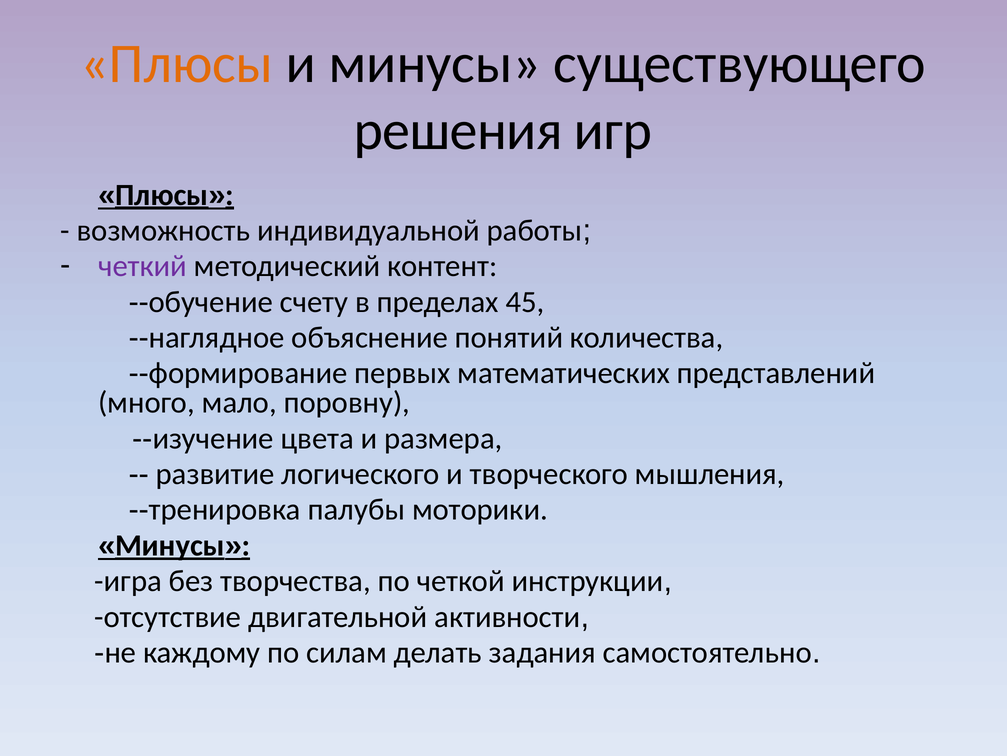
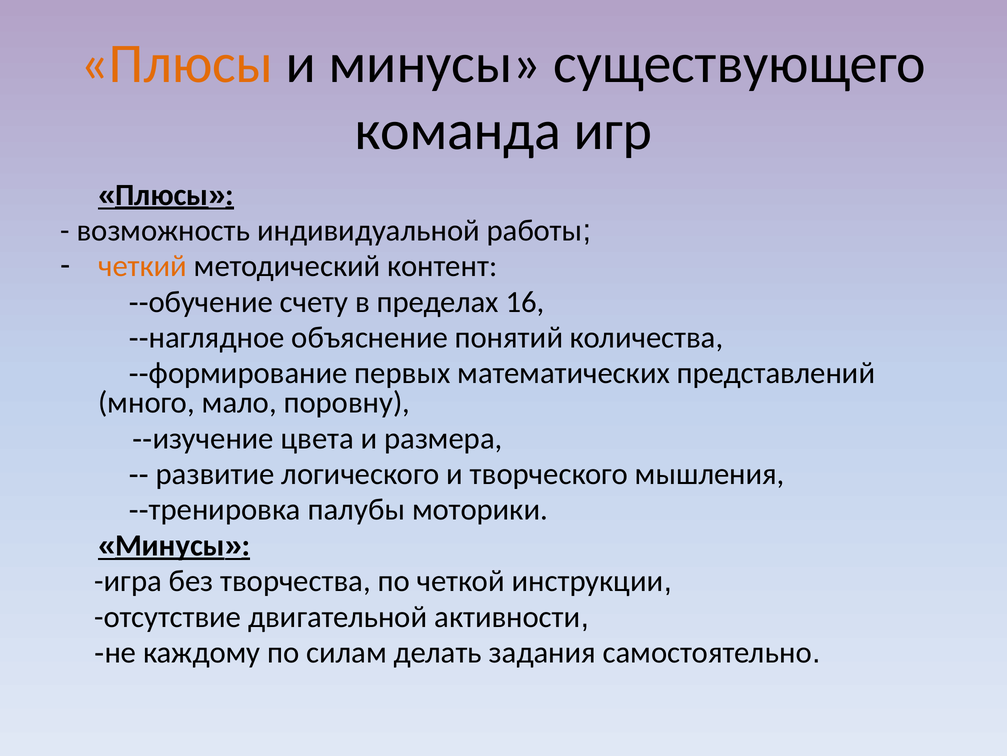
решения: решения -> команда
четкий colour: purple -> orange
45: 45 -> 16
